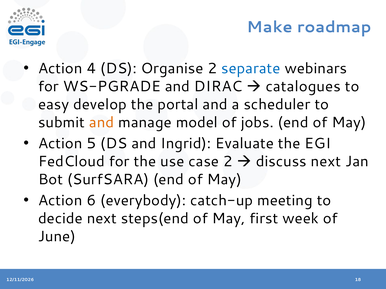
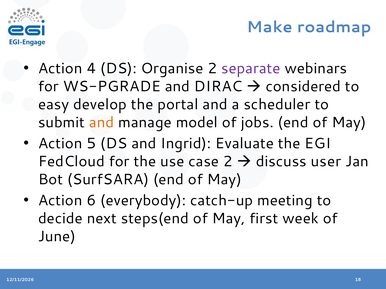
separate colour: blue -> purple
catalogues: catalogues -> considered
discuss next: next -> user
